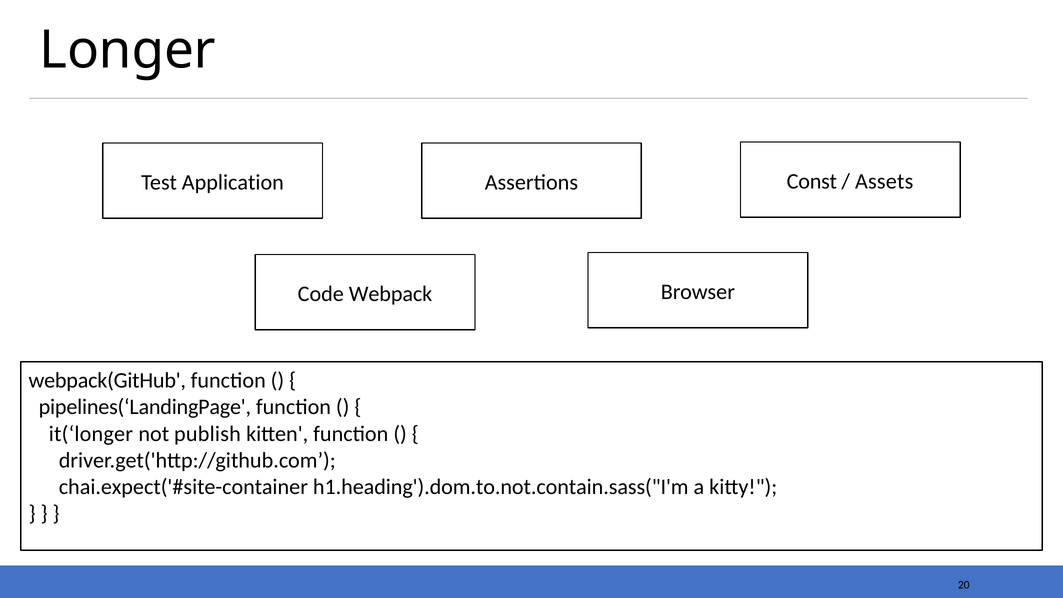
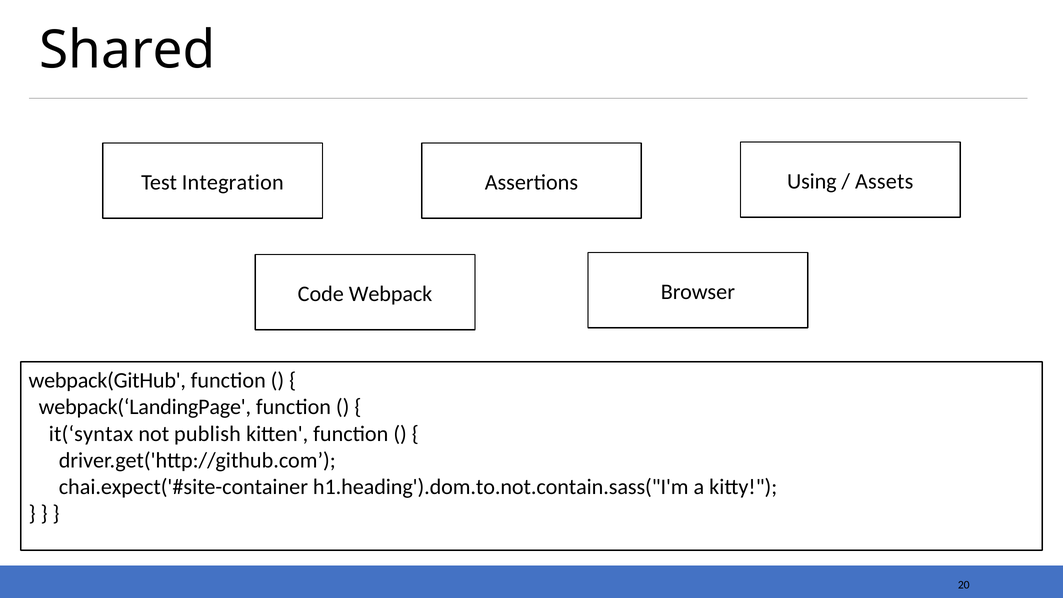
Longer: Longer -> Shared
Application: Application -> Integration
Const: Const -> Using
pipelines(‘LandingPage: pipelines(‘LandingPage -> webpack(‘LandingPage
it(‘longer: it(‘longer -> it(‘syntax
